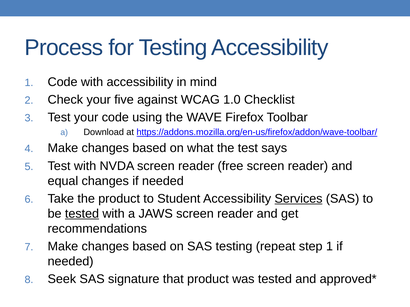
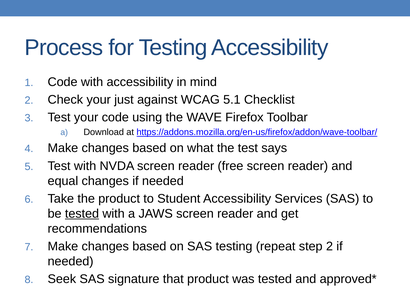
five: five -> just
1.0: 1.0 -> 5.1
Services underline: present -> none
step 1: 1 -> 2
